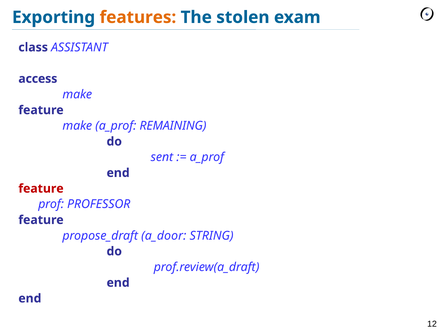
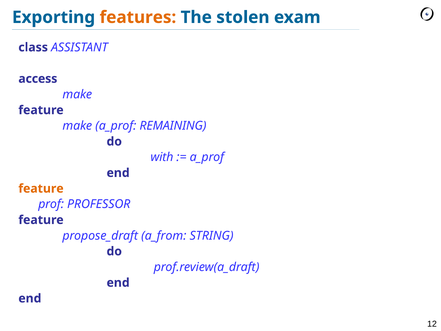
sent: sent -> with
feature at (41, 188) colour: red -> orange
a_door: a_door -> a_from
